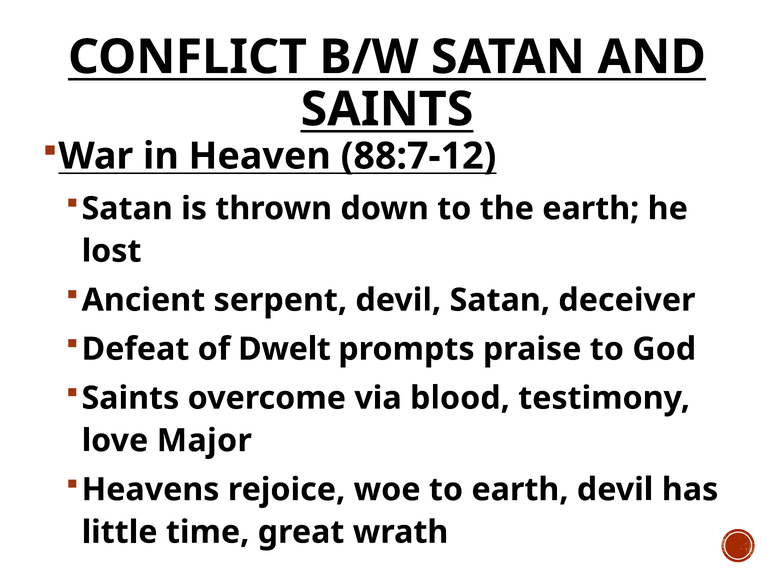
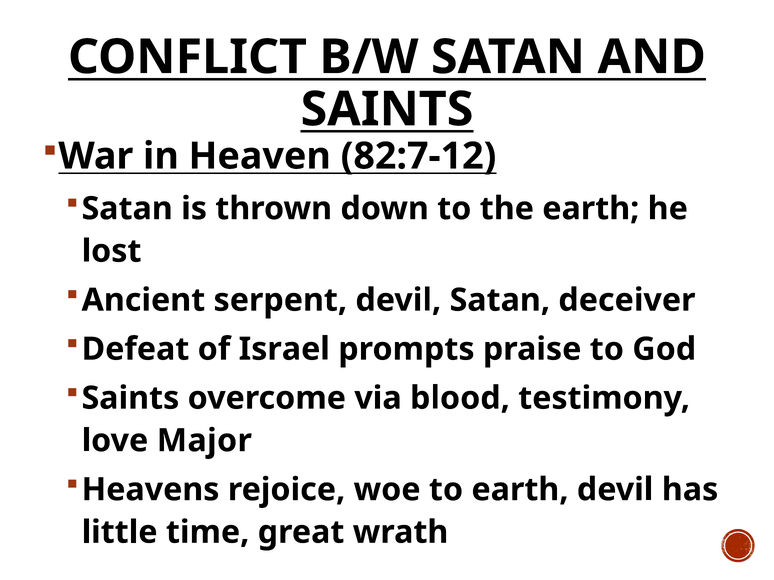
88:7-12: 88:7-12 -> 82:7-12
Dwelt: Dwelt -> Israel
